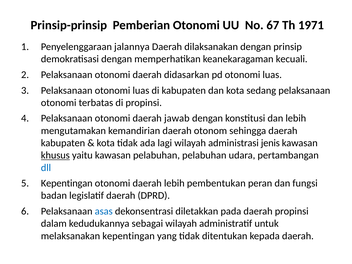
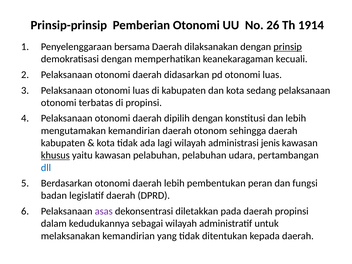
67: 67 -> 26
1971: 1971 -> 1914
jalannya: jalannya -> bersama
prinsip underline: none -> present
jawab: jawab -> dipilih
Kepentingan at (67, 183): Kepentingan -> Berdasarkan
asas colour: blue -> purple
melaksanakan kepentingan: kepentingan -> kemandirian
